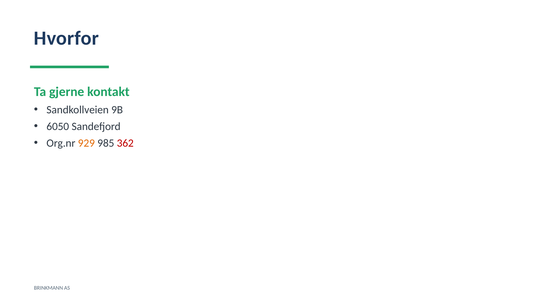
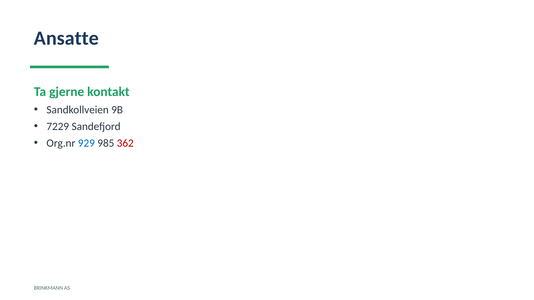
Hvorfor: Hvorfor -> Ansatte
6050: 6050 -> 7229
929 colour: orange -> blue
